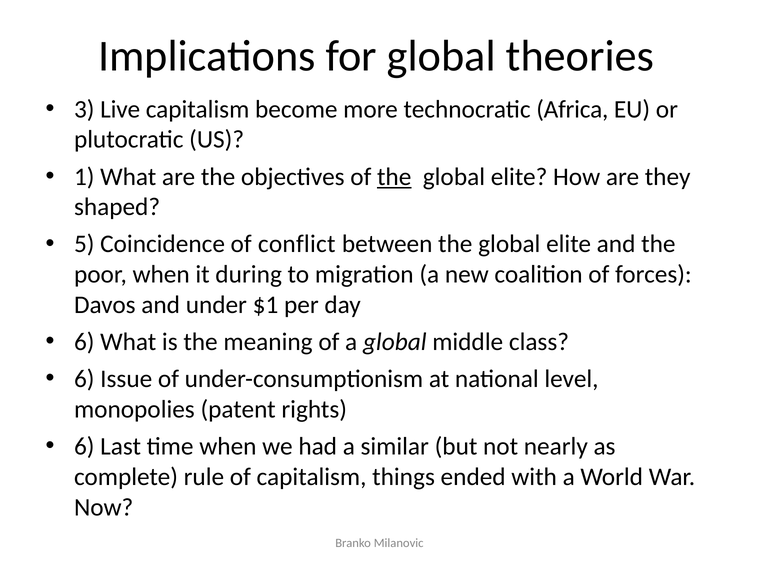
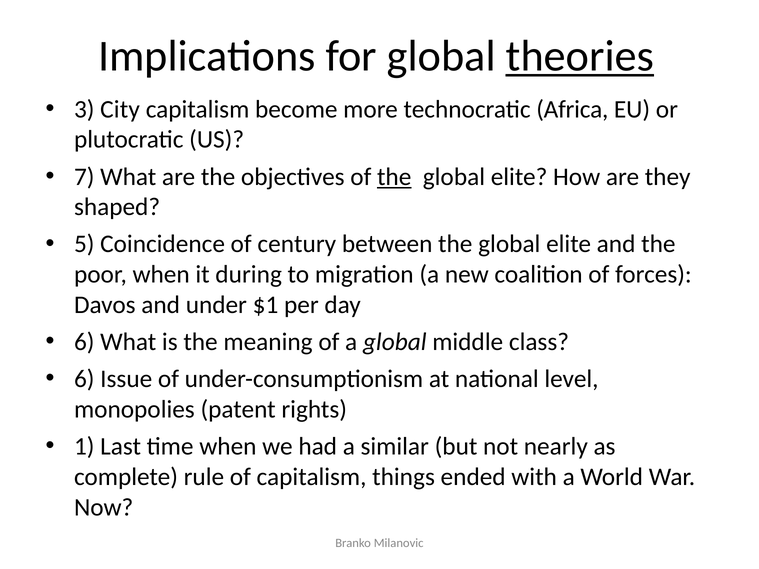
theories underline: none -> present
Live: Live -> City
1: 1 -> 7
conflict: conflict -> century
6 at (84, 447): 6 -> 1
